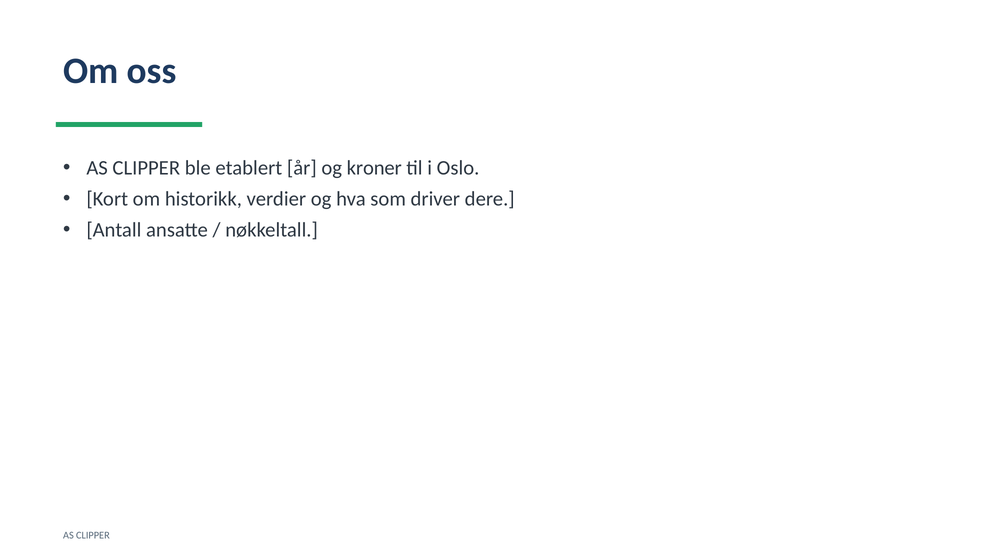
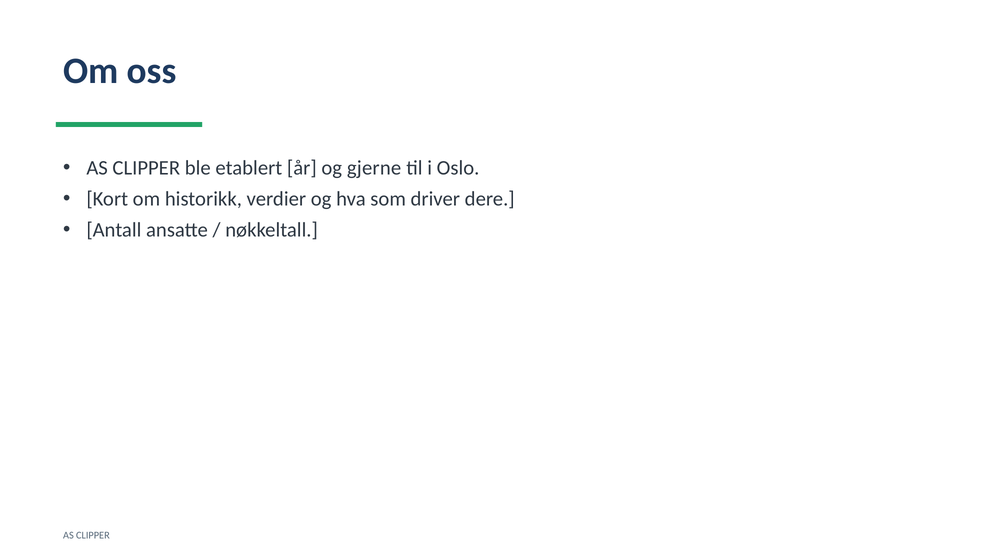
kroner: kroner -> gjerne
